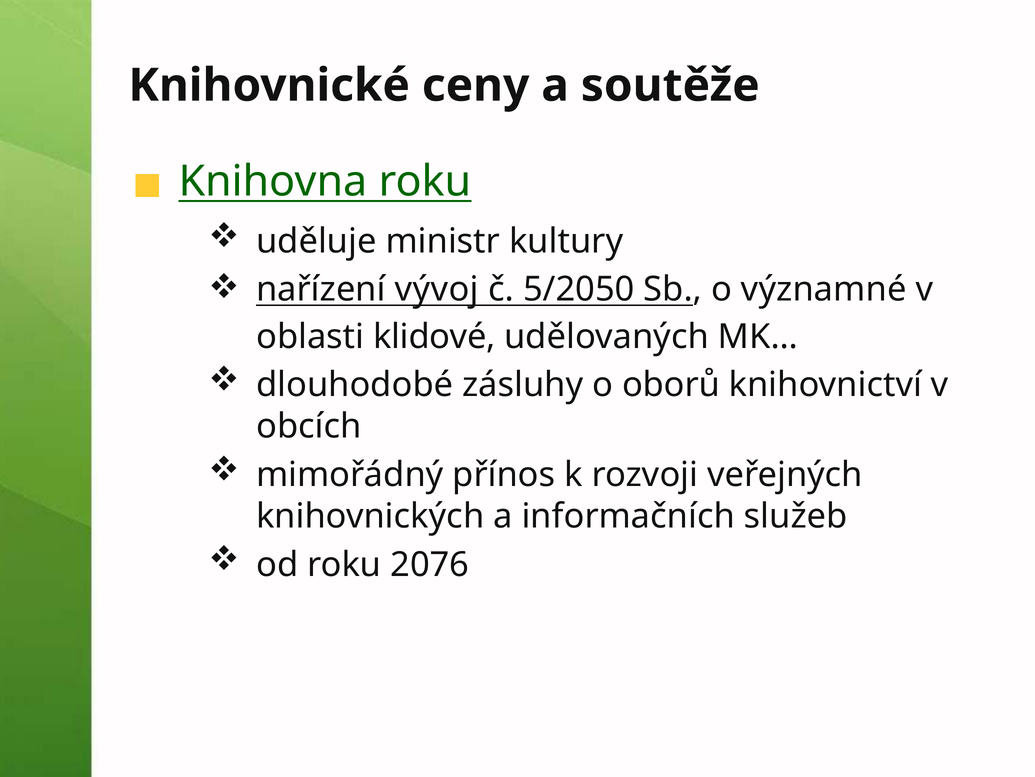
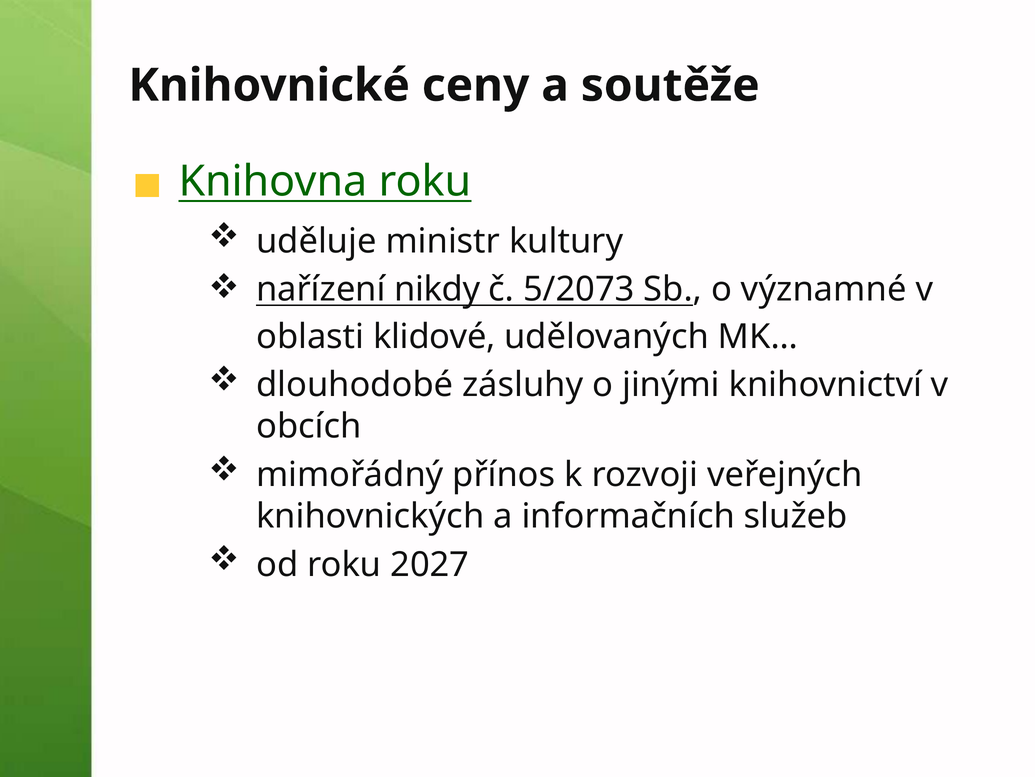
vývoj: vývoj -> nikdy
5/2050: 5/2050 -> 5/2073
oborů: oborů -> jinými
2076: 2076 -> 2027
